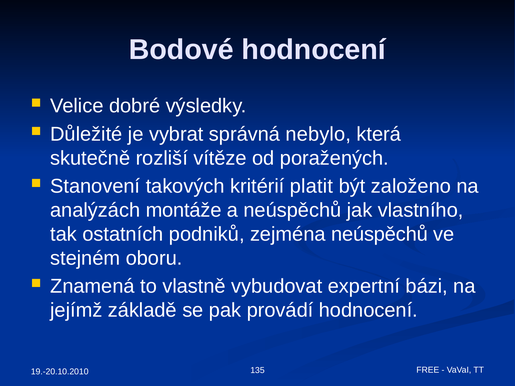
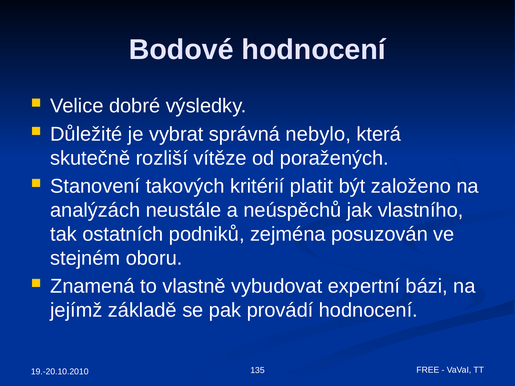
montáže: montáže -> neustále
zejména neúspěchů: neúspěchů -> posuzován
